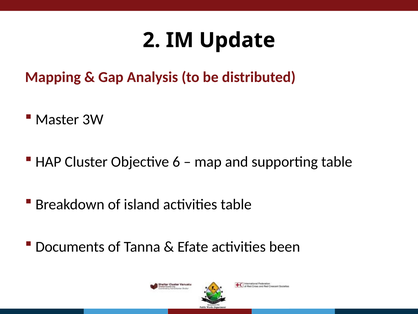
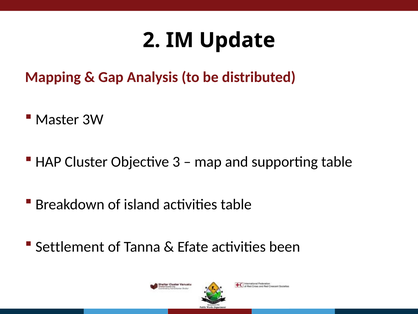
6: 6 -> 3
Documents: Documents -> Settlement
